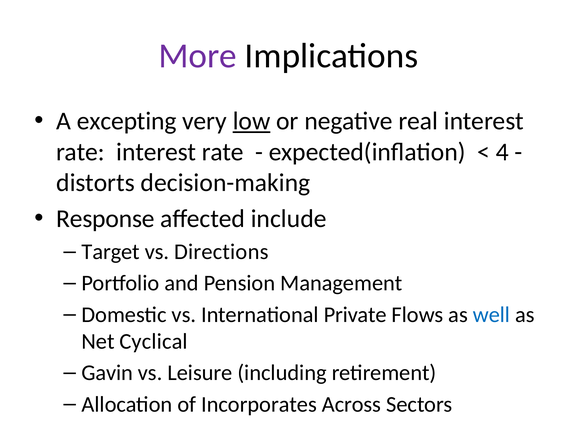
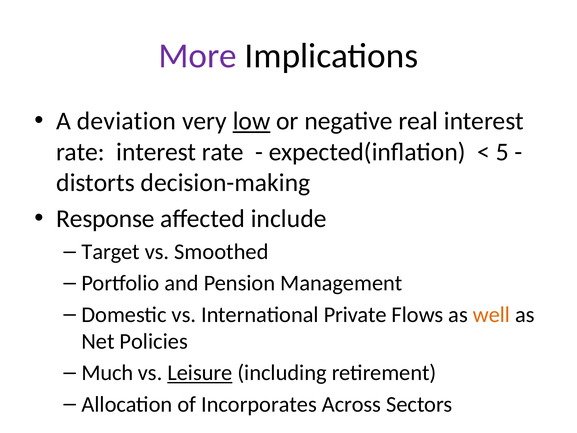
excepting: excepting -> deviation
4: 4 -> 5
Directions: Directions -> Smoothed
well colour: blue -> orange
Cyclical: Cyclical -> Policies
Gavin: Gavin -> Much
Leisure underline: none -> present
